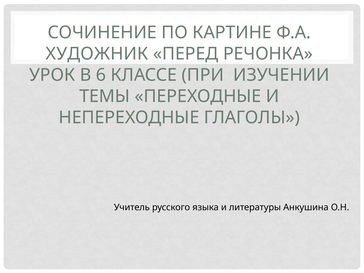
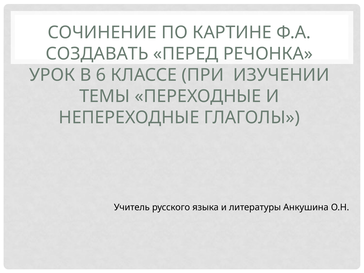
ХУДОЖНИК: ХУДОЖНИК -> СОЗДАВАТЬ
